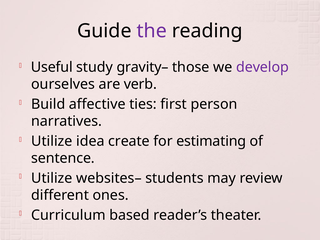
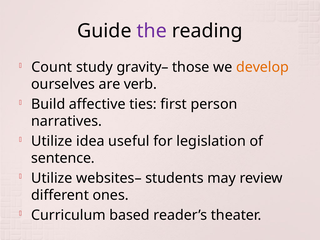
Useful: Useful -> Count
develop colour: purple -> orange
create: create -> useful
estimating: estimating -> legislation
